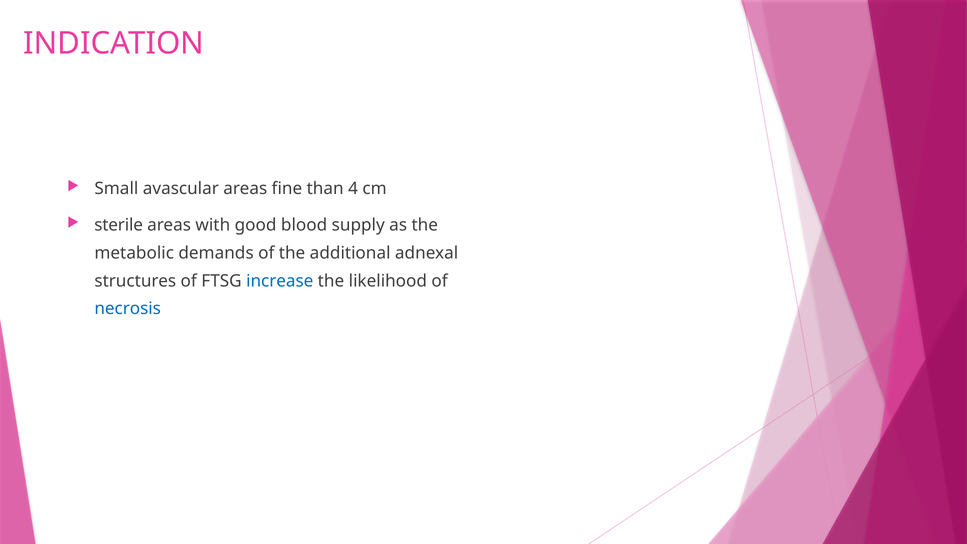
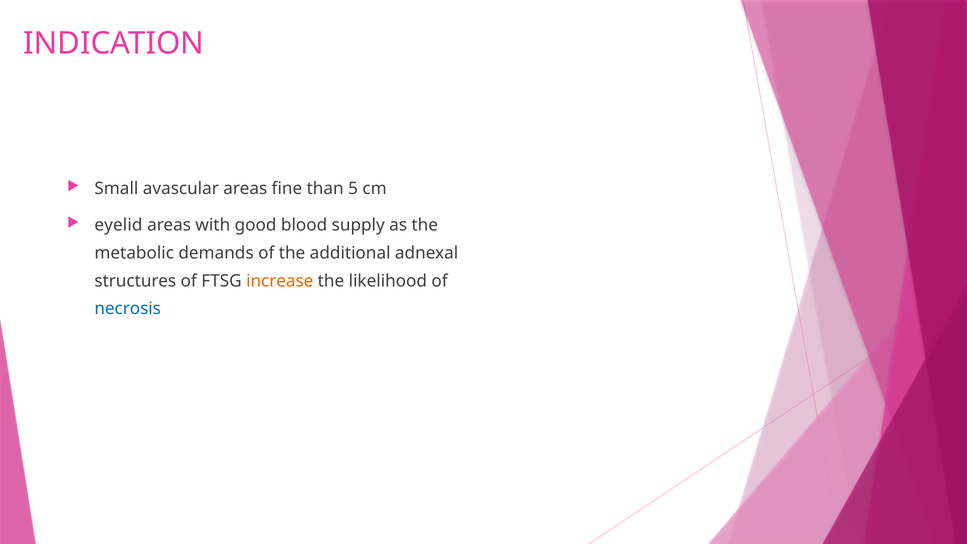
4: 4 -> 5
sterile: sterile -> eyelid
increase colour: blue -> orange
